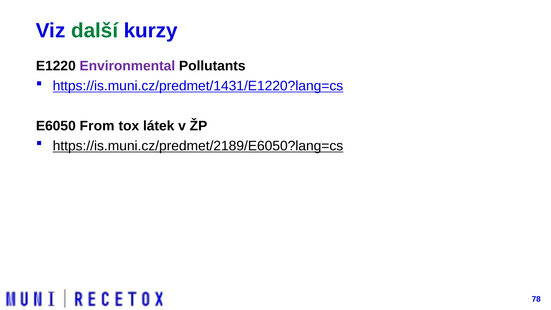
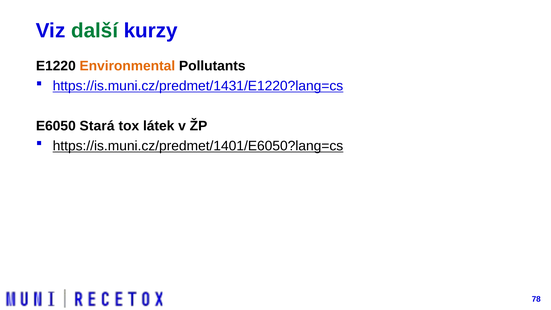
Environmental colour: purple -> orange
From: From -> Stará
https://is.muni.cz/predmet/2189/E6050?lang=cs: https://is.muni.cz/predmet/2189/E6050?lang=cs -> https://is.muni.cz/predmet/1401/E6050?lang=cs
